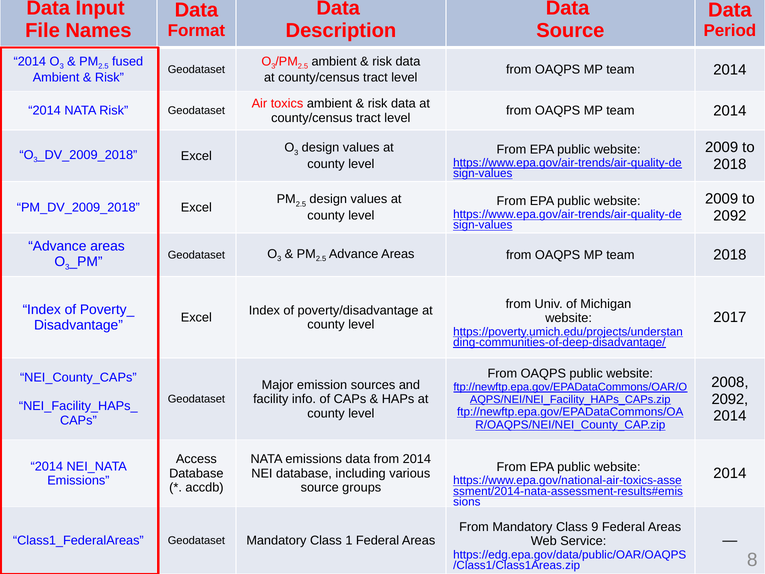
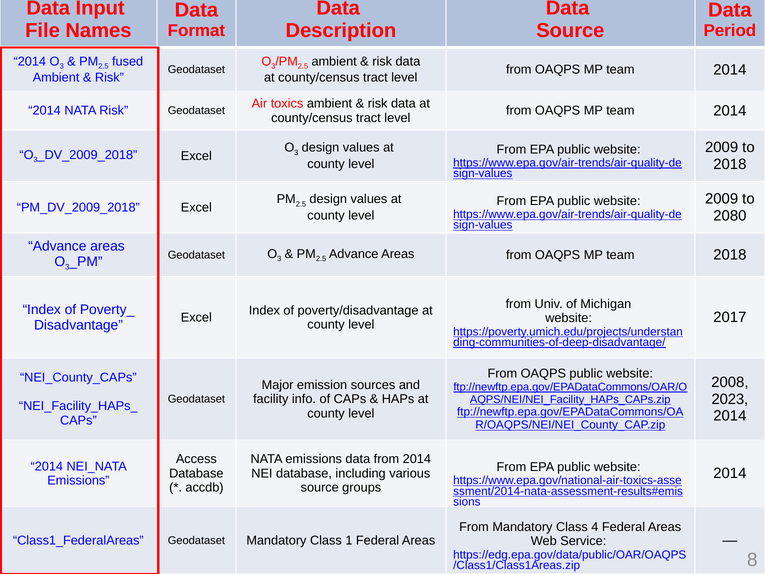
2092 at (730, 216): 2092 -> 2080
2092 at (730, 399): 2092 -> 2023
9: 9 -> 4
